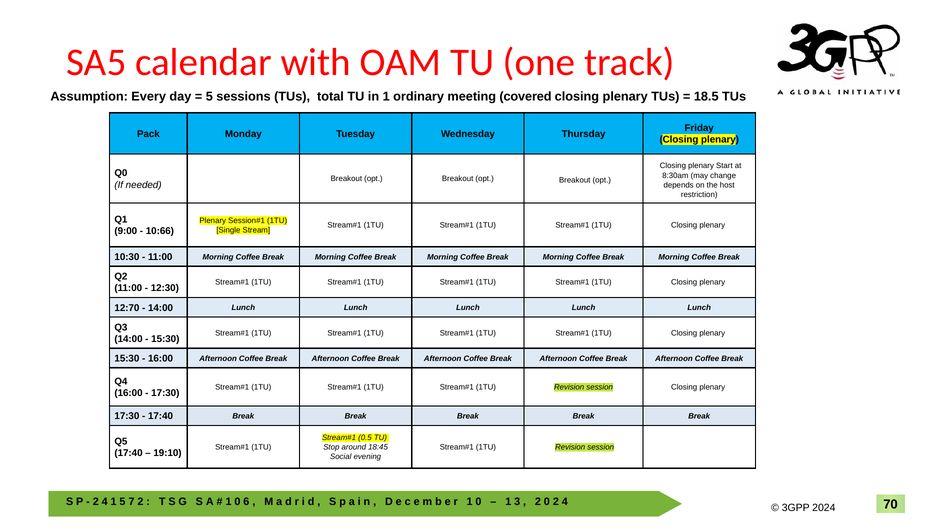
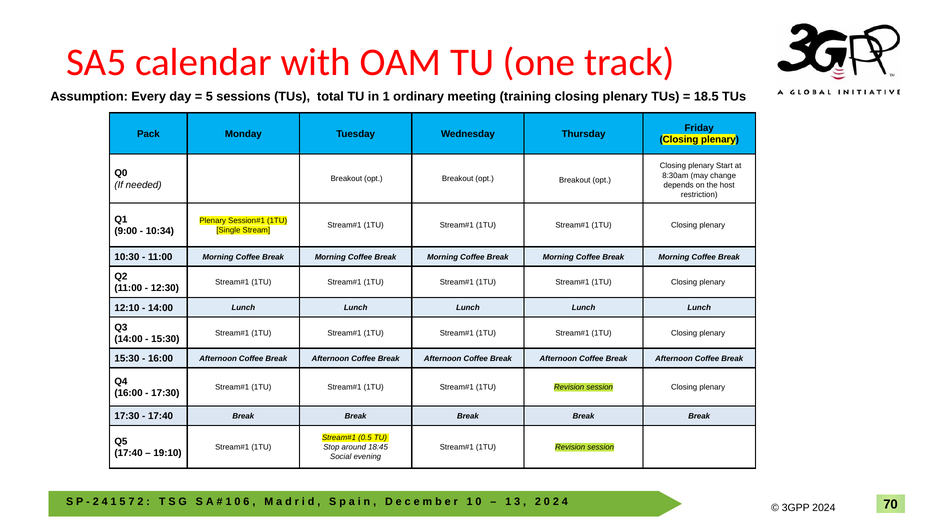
covered: covered -> training
10:66: 10:66 -> 10:34
12:70: 12:70 -> 12:10
